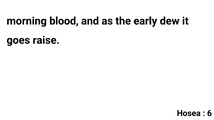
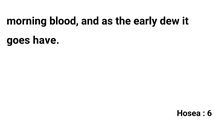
raise: raise -> have
